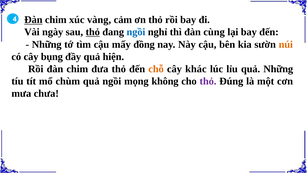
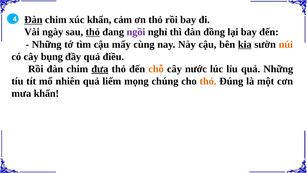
xúc vàng: vàng -> khẩn
ngồi at (136, 32) colour: blue -> purple
cùng: cùng -> đồng
đồng: đồng -> cùng
kia underline: none -> present
hiện: hiện -> điều
đưa underline: none -> present
khác: khác -> nước
chùm: chùm -> nhiên
quả ngồi: ngồi -> liếm
không: không -> chúng
thỏ at (208, 81) colour: purple -> orange
mưa chưa: chưa -> khẩn
